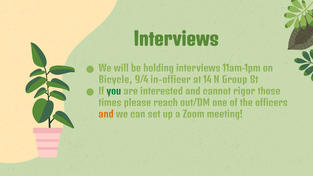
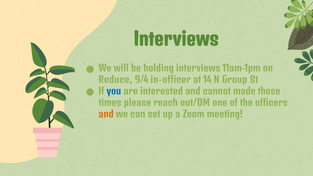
Bicycle: Bicycle -> Reduce
you colour: green -> blue
rigor: rigor -> made
